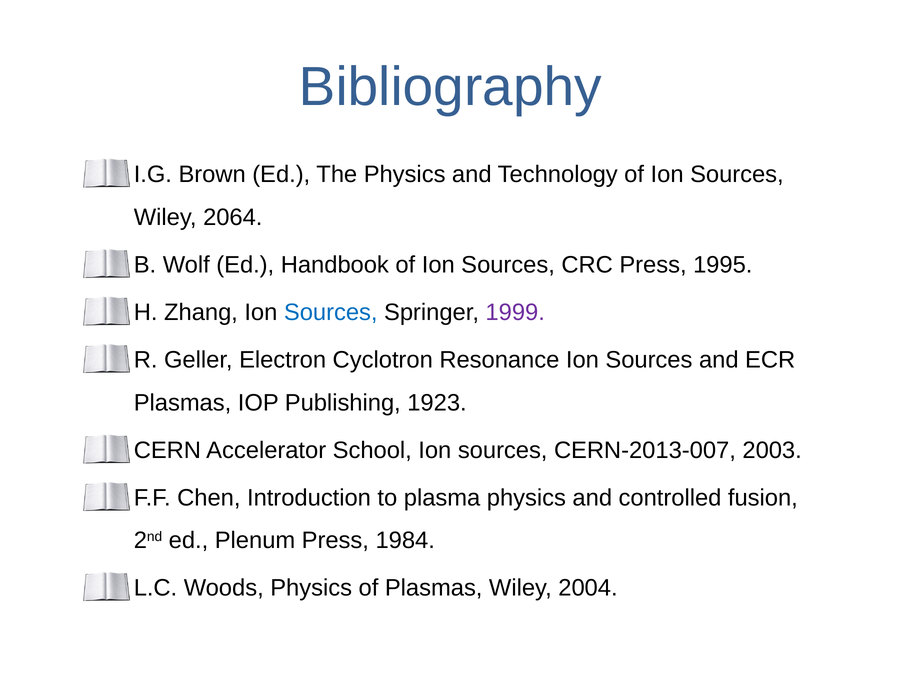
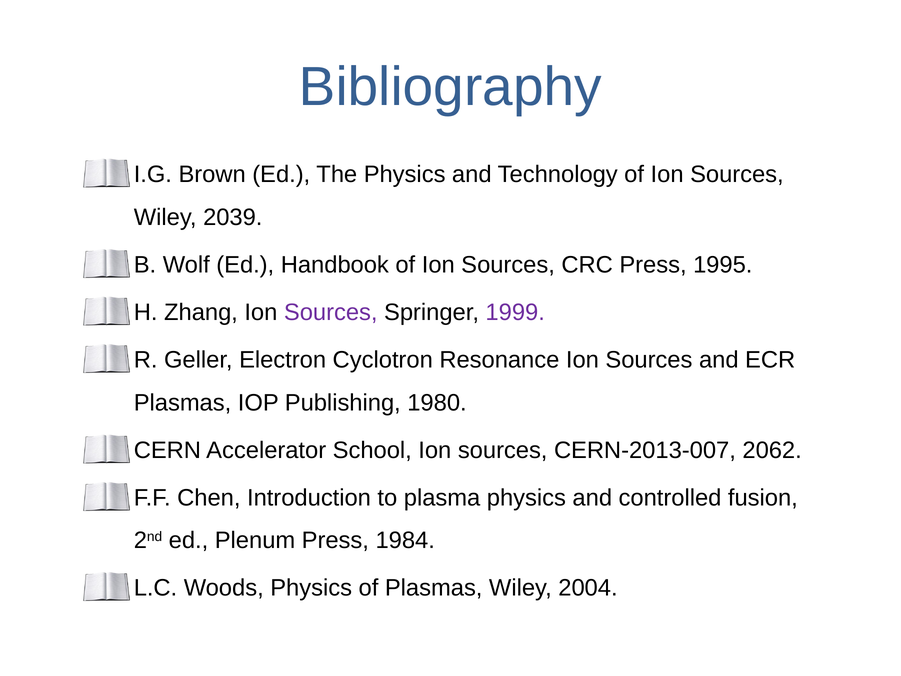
2064: 2064 -> 2039
Sources at (331, 312) colour: blue -> purple
1923: 1923 -> 1980
2003: 2003 -> 2062
